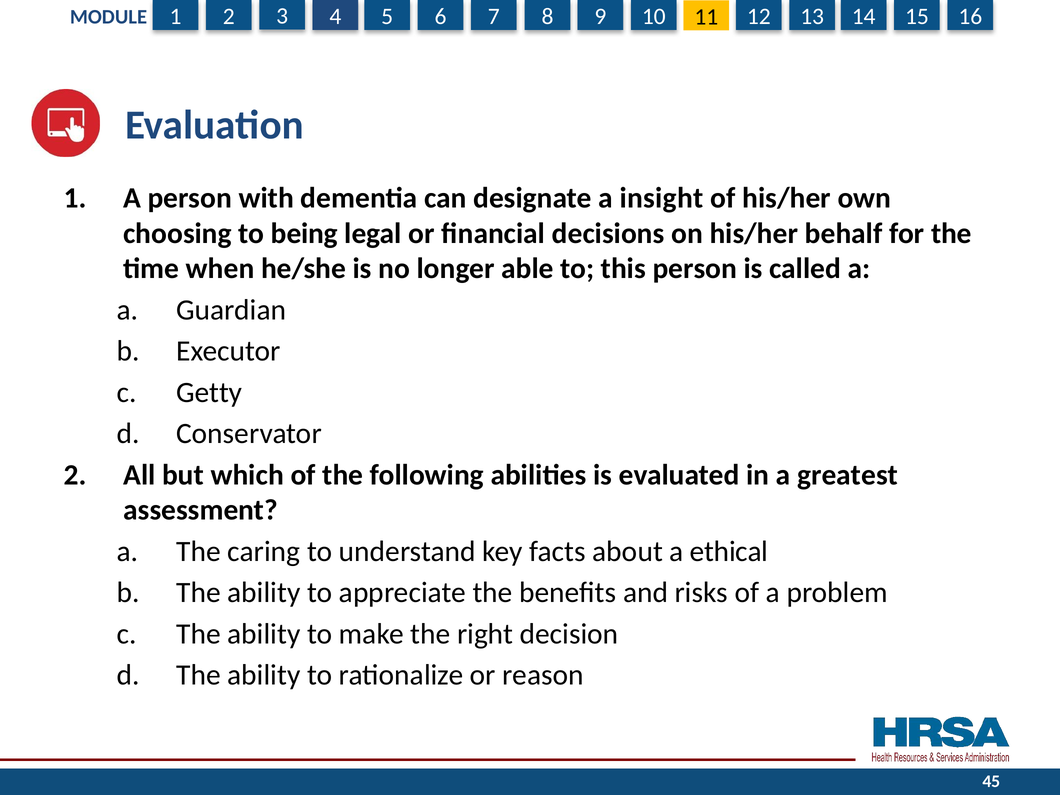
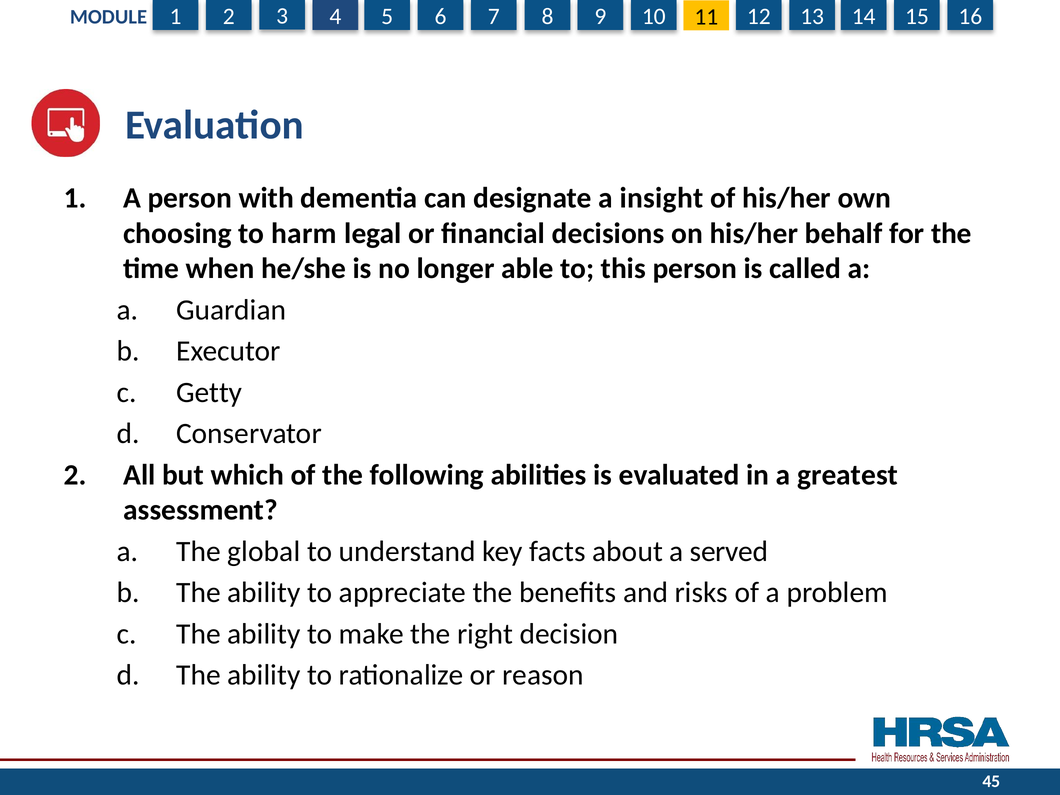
being: being -> harm
caring: caring -> global
ethical: ethical -> served
